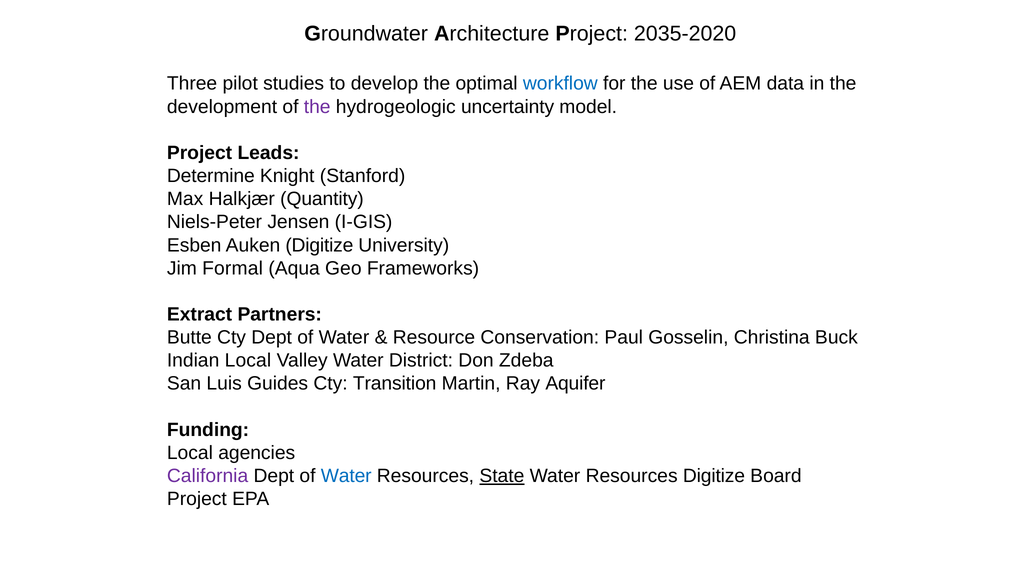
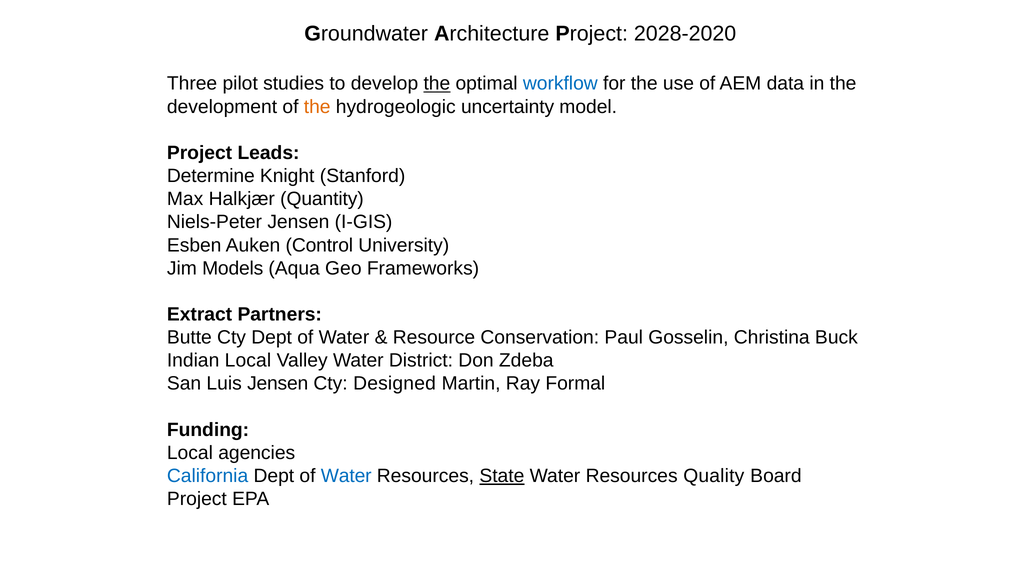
2035-2020: 2035-2020 -> 2028-2020
the at (437, 84) underline: none -> present
the at (317, 107) colour: purple -> orange
Auken Digitize: Digitize -> Control
Formal: Formal -> Models
Luis Guides: Guides -> Jensen
Transition: Transition -> Designed
Aquifer: Aquifer -> Formal
California colour: purple -> blue
Resources Digitize: Digitize -> Quality
